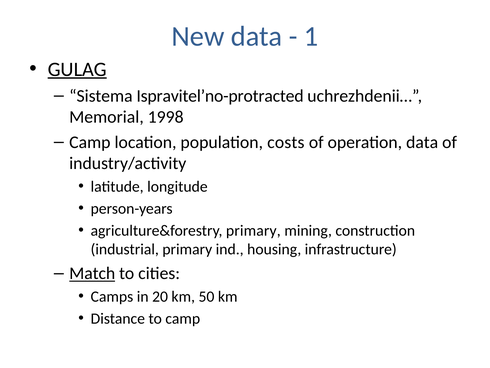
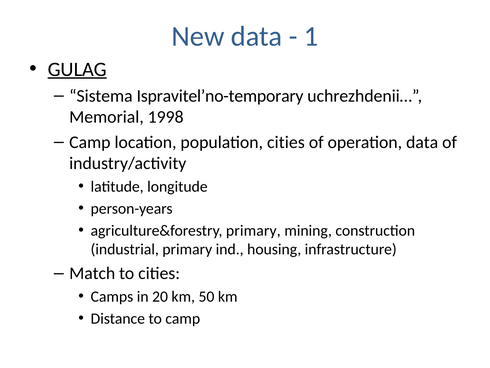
Ispravitel’no-protracted: Ispravitel’no-protracted -> Ispravitel’no-temporary
population costs: costs -> cities
Match underline: present -> none
